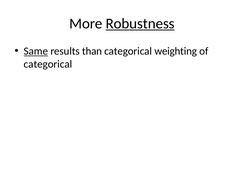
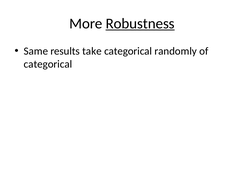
Same underline: present -> none
than: than -> take
weighting: weighting -> randomly
